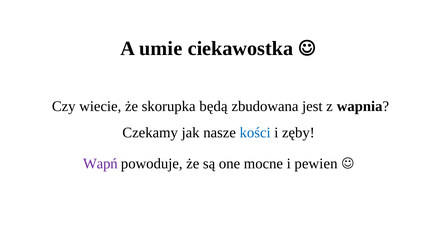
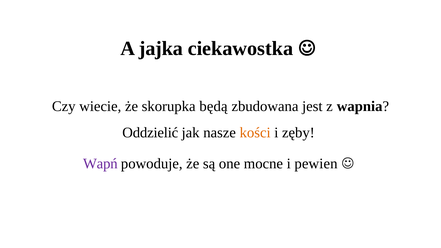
umie: umie -> jajka
Czekamy: Czekamy -> Oddzielić
kości colour: blue -> orange
